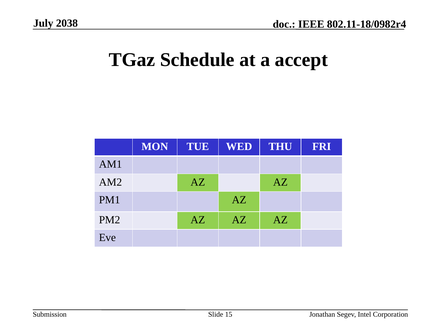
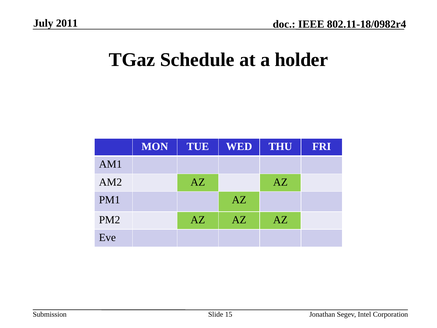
2038: 2038 -> 2011
accept: accept -> holder
